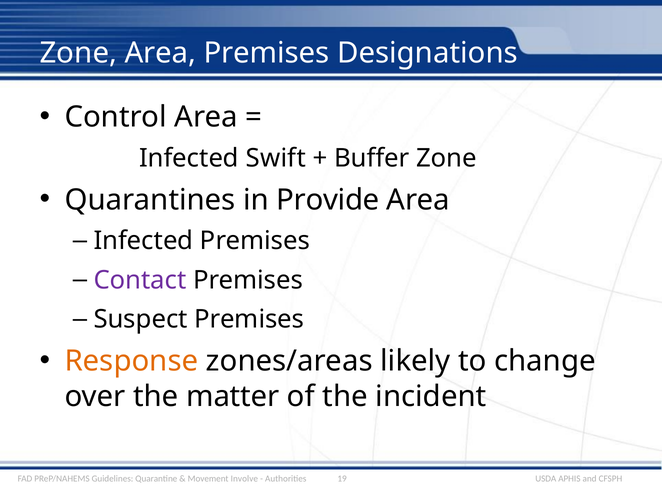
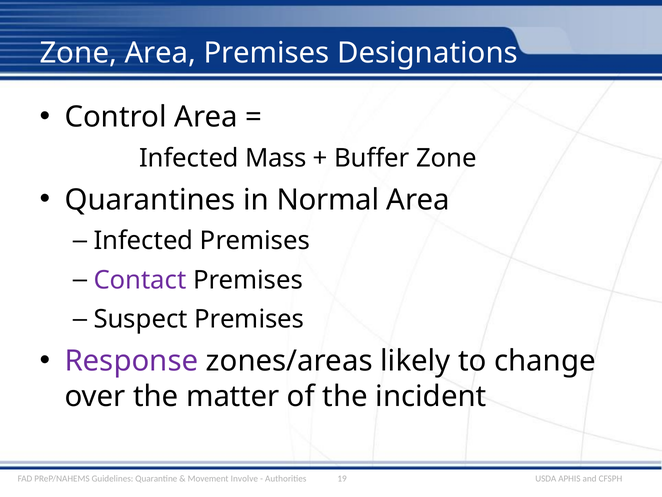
Swift: Swift -> Mass
Provide: Provide -> Normal
Response colour: orange -> purple
